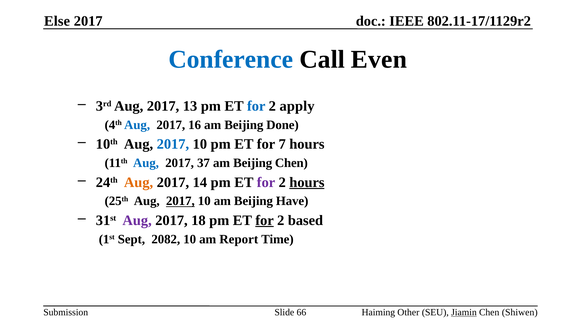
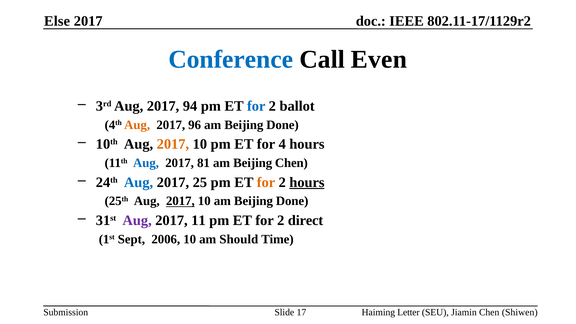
13: 13 -> 94
apply: apply -> ballot
Aug at (137, 125) colour: blue -> orange
16: 16 -> 96
2017 at (173, 144) colour: blue -> orange
7: 7 -> 4
37: 37 -> 81
Aug at (139, 182) colour: orange -> blue
14: 14 -> 25
for at (266, 182) colour: purple -> orange
10 am Beijing Have: Have -> Done
18: 18 -> 11
for at (265, 220) underline: present -> none
based: based -> direct
2082: 2082 -> 2006
Report: Report -> Should
66: 66 -> 17
Other: Other -> Letter
Jiamin underline: present -> none
